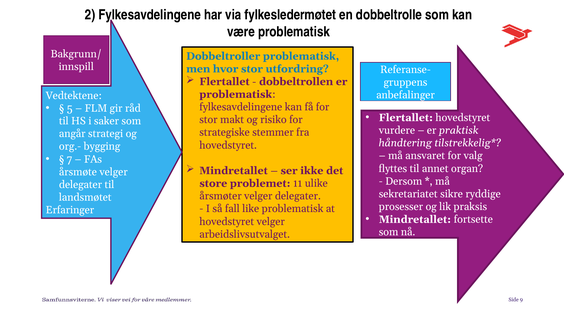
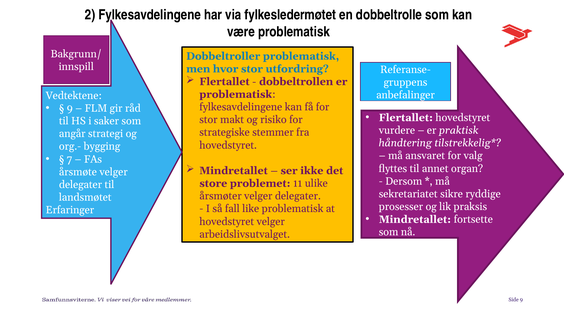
5 at (70, 108): 5 -> 9
